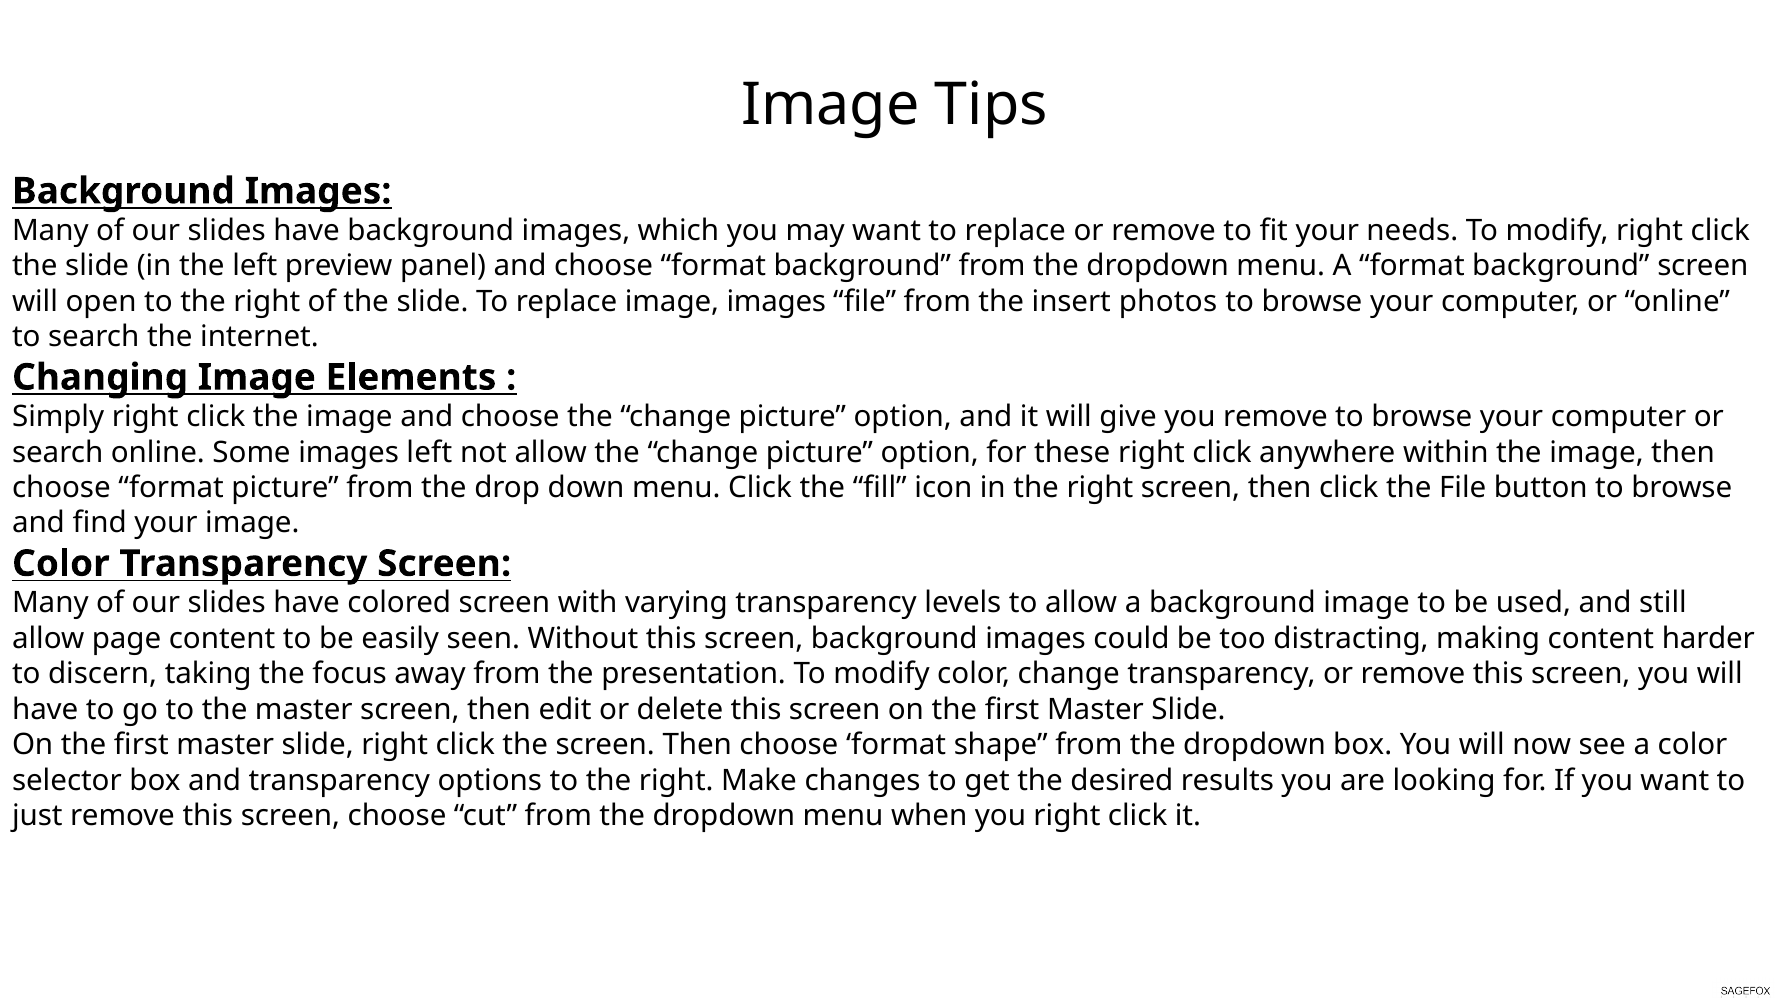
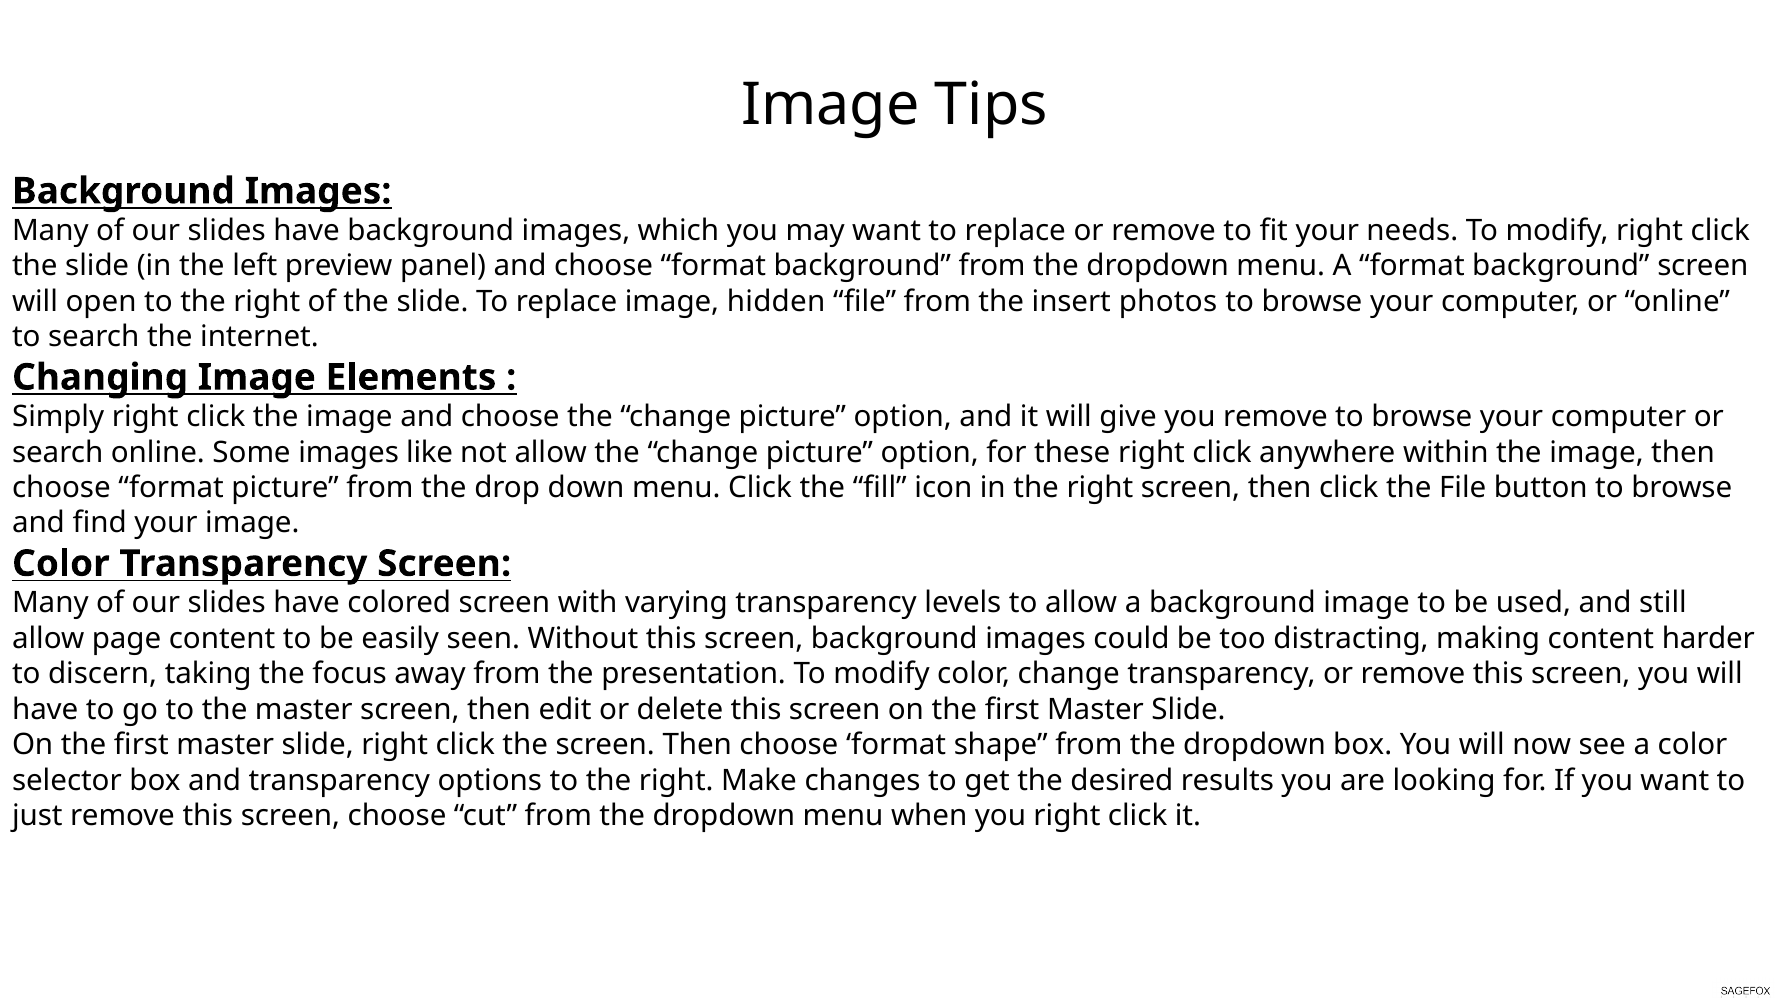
image images: images -> hidden
images left: left -> like
